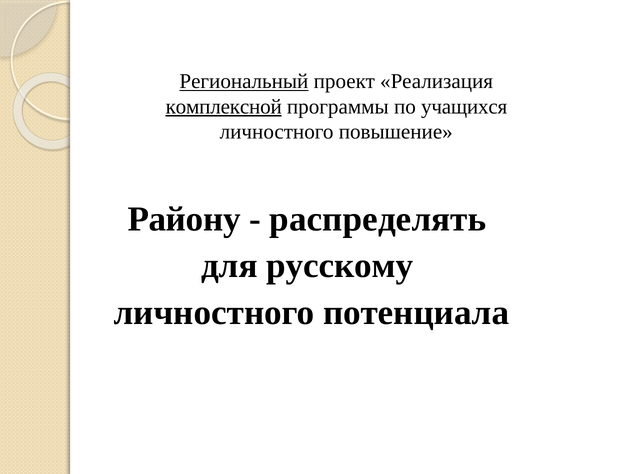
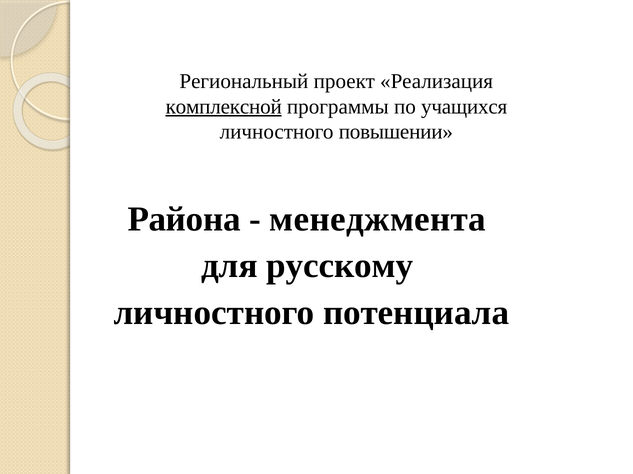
Региональный underline: present -> none
повышение: повышение -> повышении
Району: Району -> Района
распределять: распределять -> менеджмента
